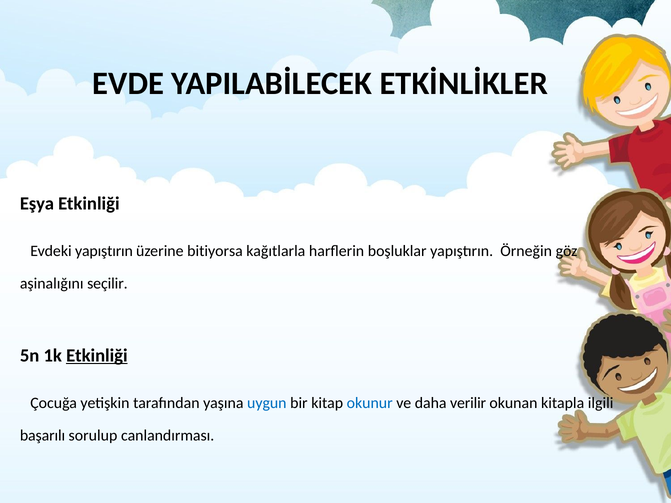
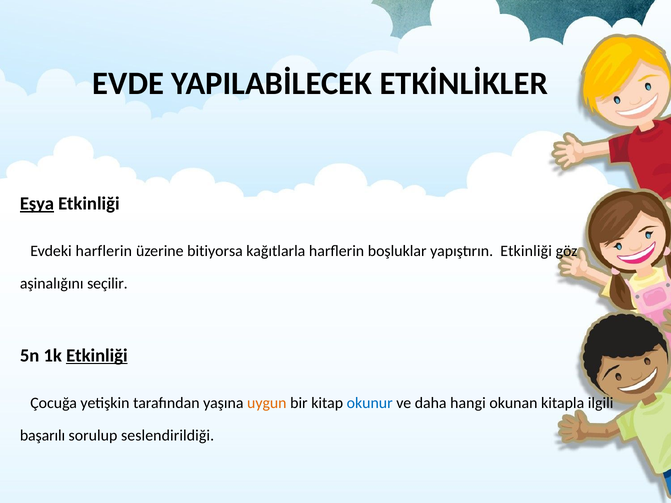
Eşya underline: none -> present
Evdeki yapıştırın: yapıştırın -> harflerin
yapıştırın Örneğin: Örneğin -> Etkinliği
uygun colour: blue -> orange
verilir: verilir -> hangi
canlandırması: canlandırması -> seslendirildiği
